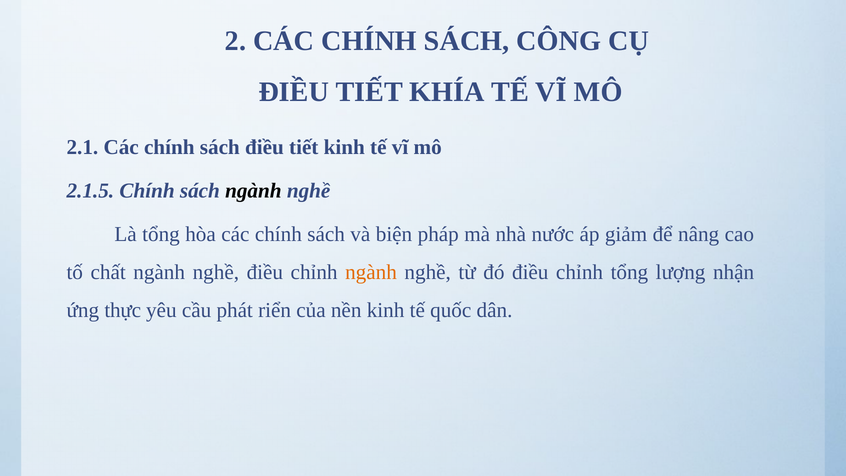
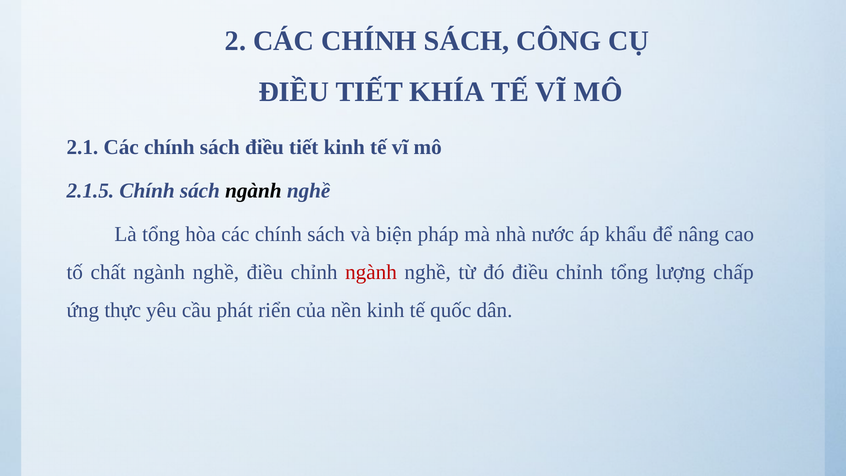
giảm: giảm -> khẩu
ngành at (371, 272) colour: orange -> red
nhận: nhận -> chấp
